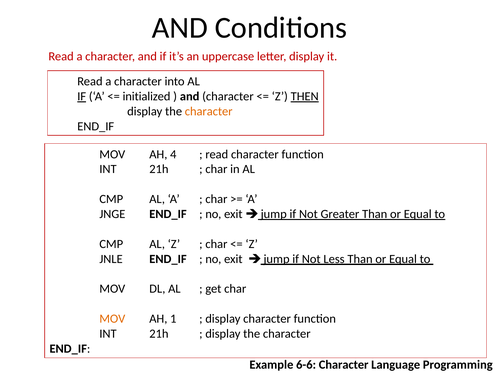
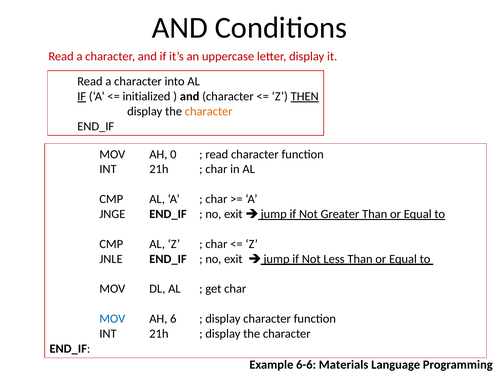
4: 4 -> 0
MOV at (112, 319) colour: orange -> blue
1: 1 -> 6
6-6 Character: Character -> Materials
